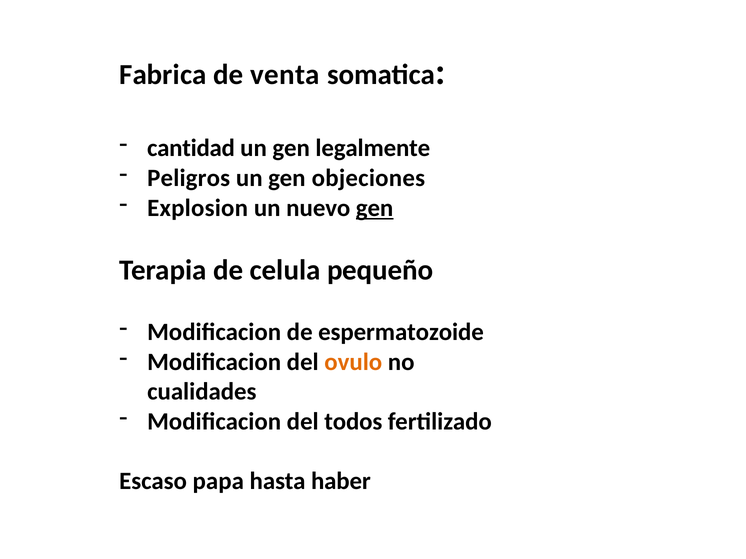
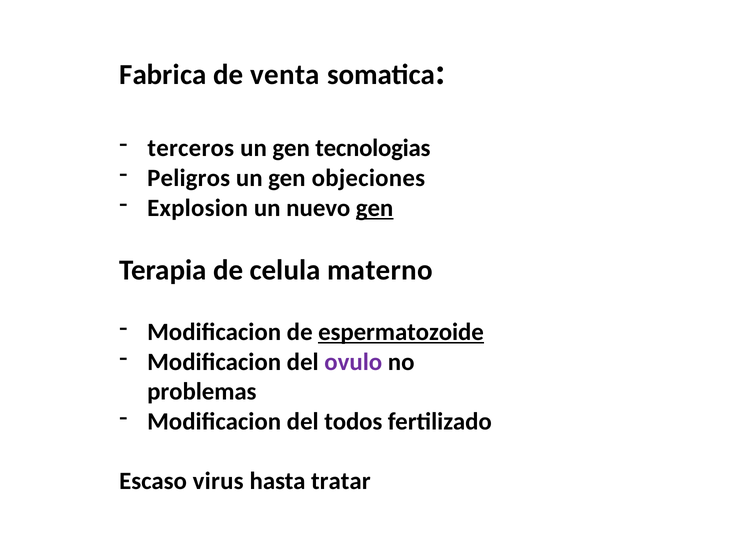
cantidad: cantidad -> terceros
legalmente: legalmente -> tecnologias
pequeño: pequeño -> materno
espermatozoide underline: none -> present
ovulo colour: orange -> purple
cualidades: cualidades -> problemas
papa: papa -> virus
haber: haber -> tratar
